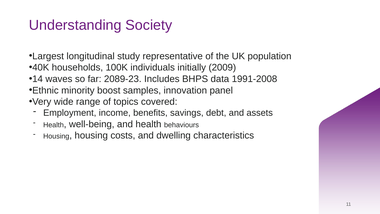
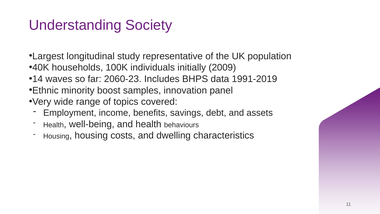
2089-23: 2089-23 -> 2060-23
1991-2008: 1991-2008 -> 1991-2019
